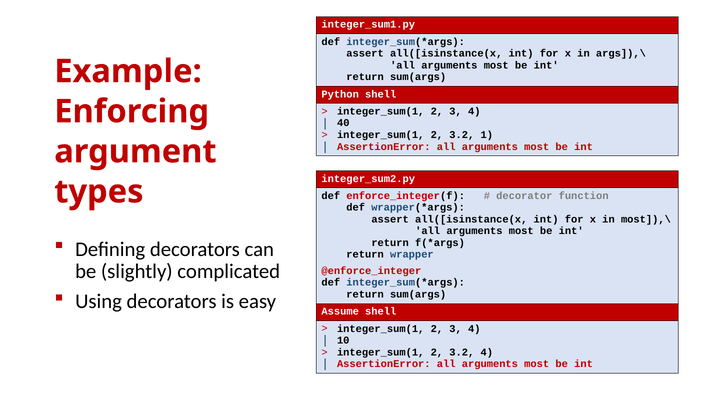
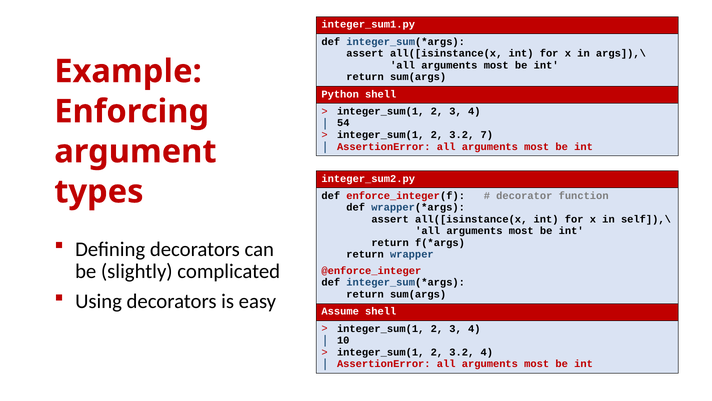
40: 40 -> 54
1: 1 -> 7
most]),\: most]),\ -> self]),\
